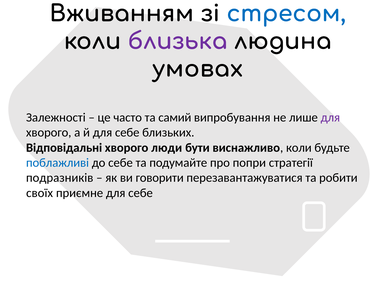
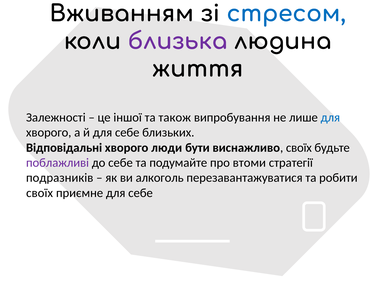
умовах: умовах -> життя
часто: часто -> іншої
самий: самий -> також
для at (330, 118) colour: purple -> blue
виснажливо коли: коли -> своїх
поблажливі colour: blue -> purple
попри: попри -> втоми
говорити: говорити -> алкоголь
